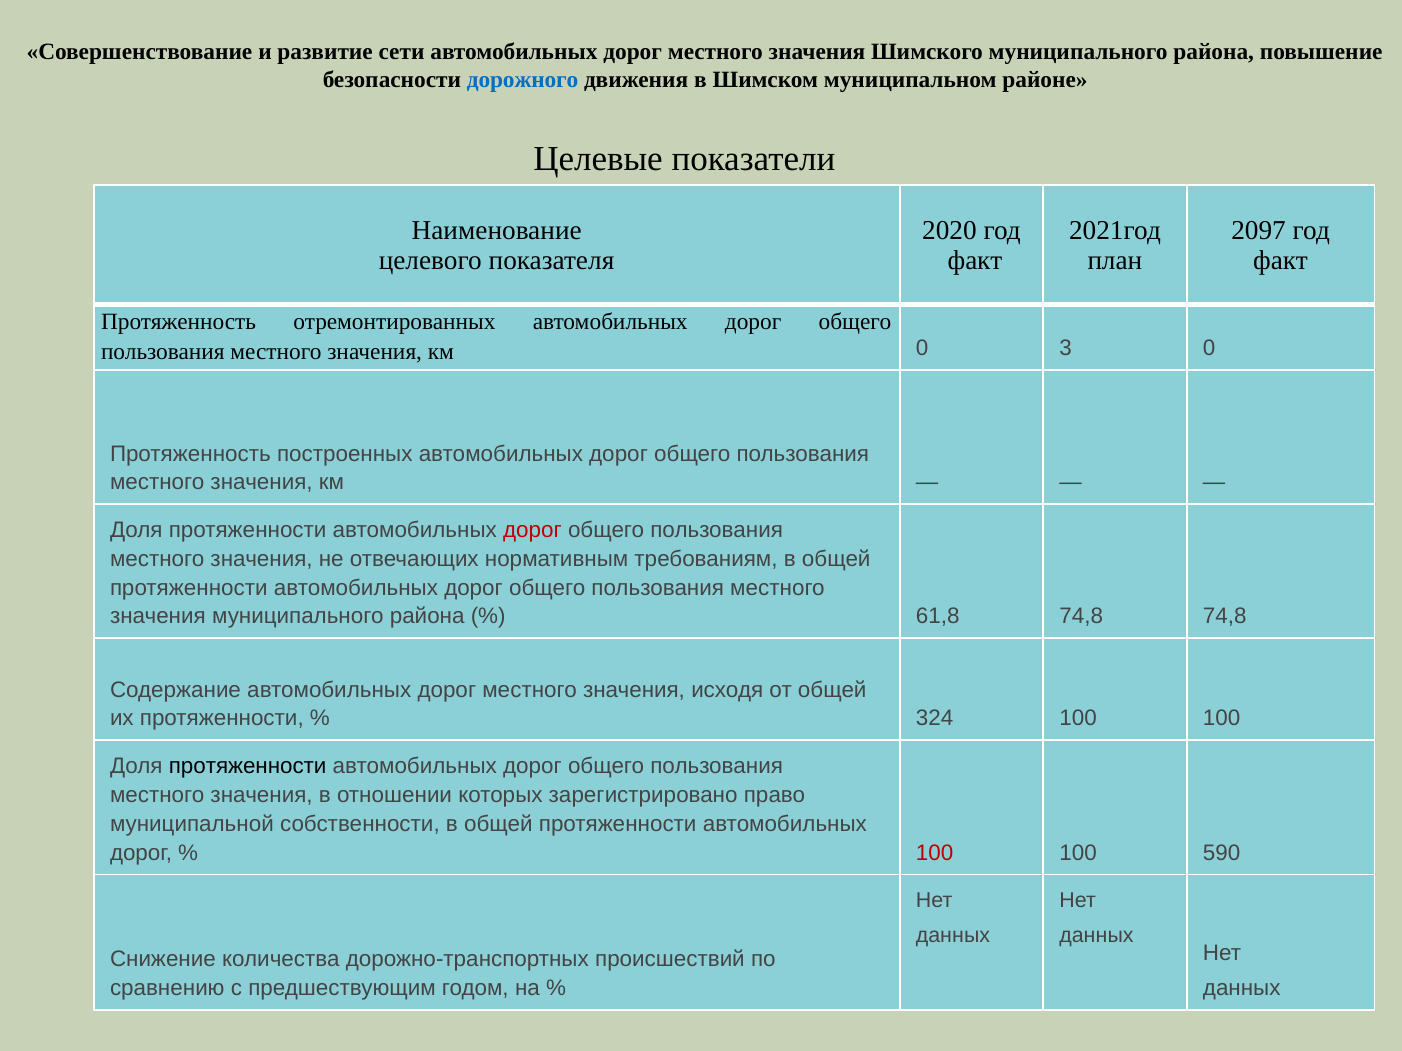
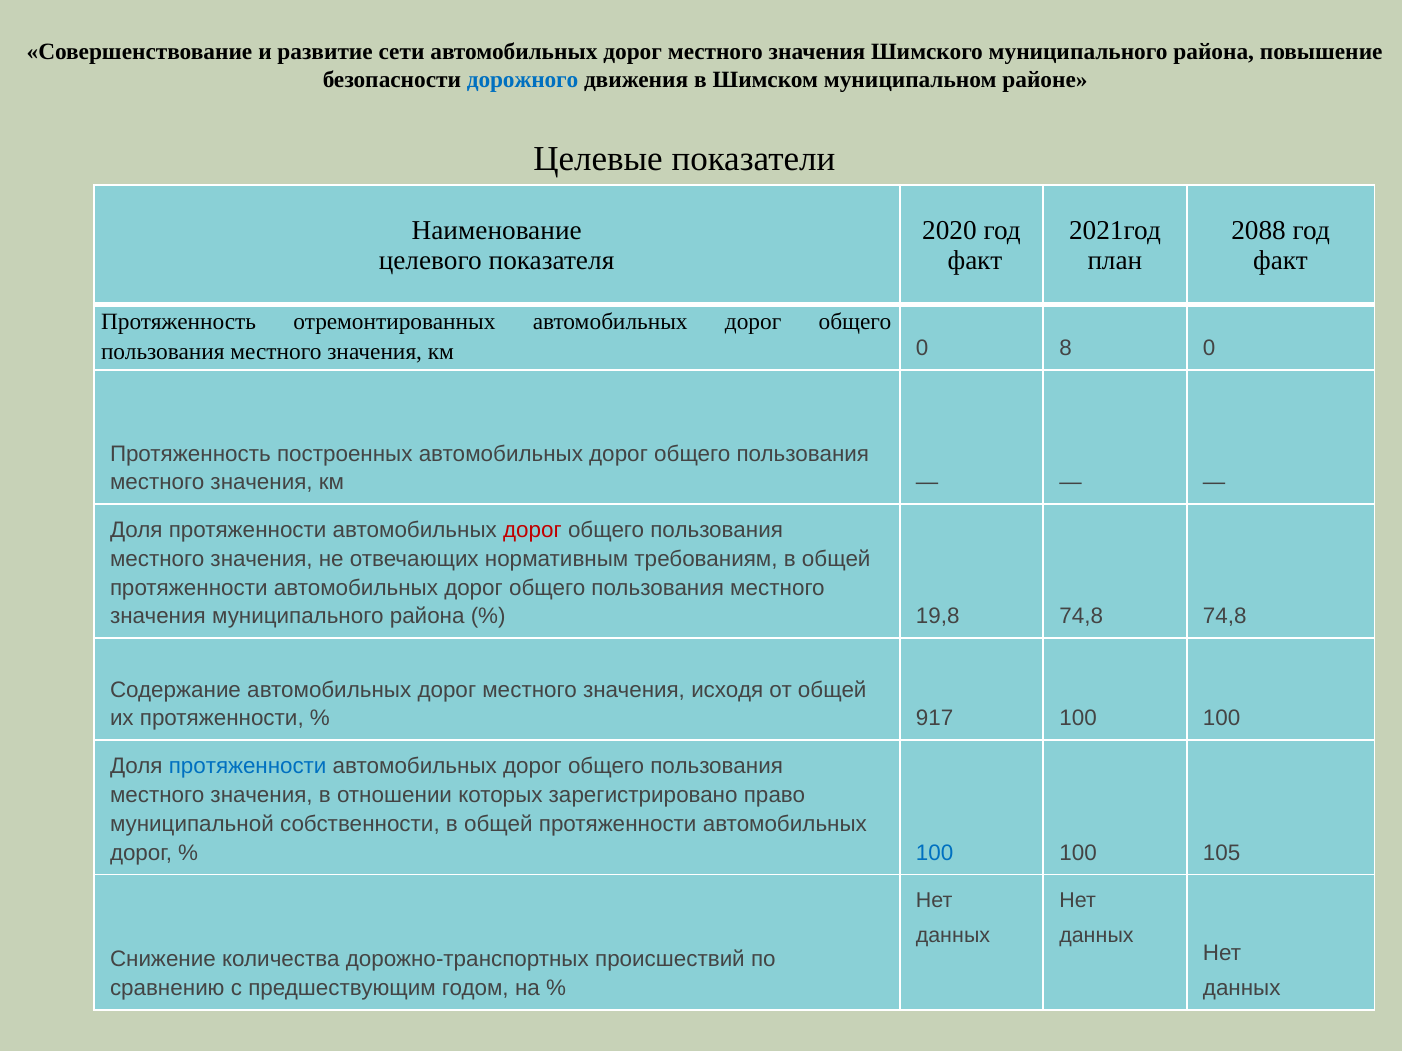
2097: 2097 -> 2088
3: 3 -> 8
61,8: 61,8 -> 19,8
324: 324 -> 917
протяженности at (248, 767) colour: black -> blue
100 at (935, 853) colour: red -> blue
590: 590 -> 105
